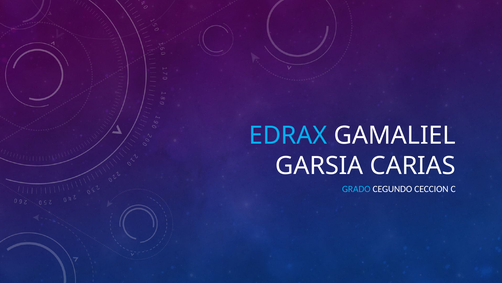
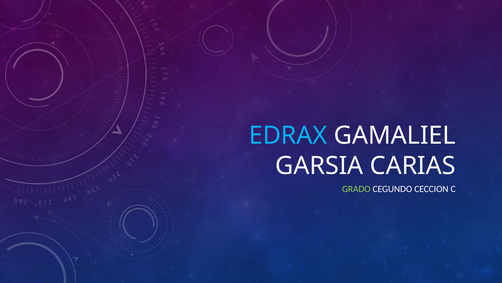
GRADO colour: light blue -> light green
